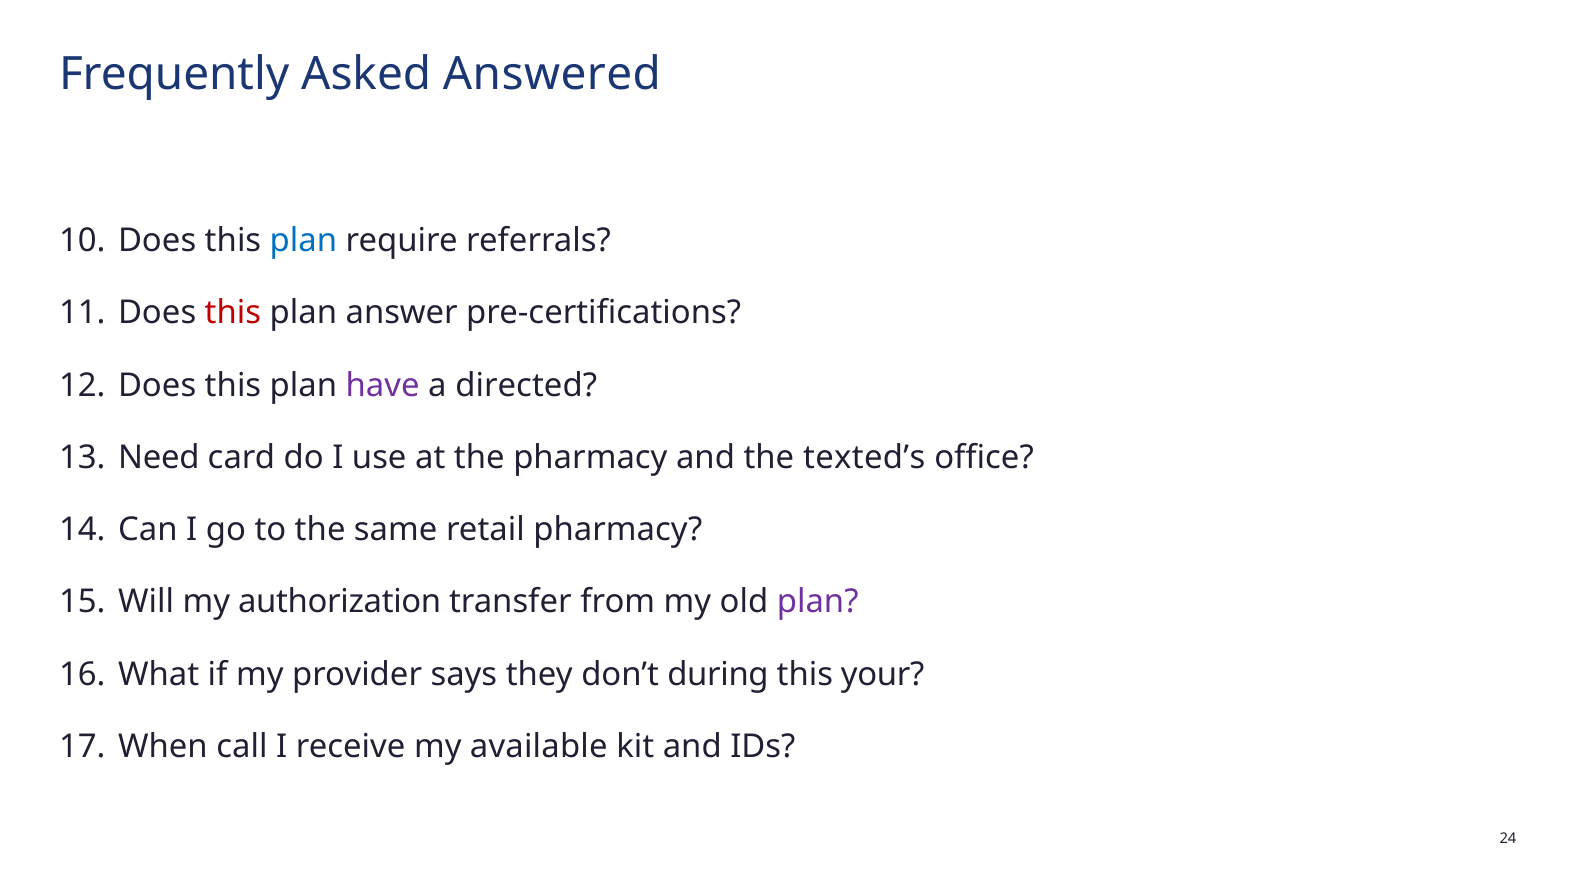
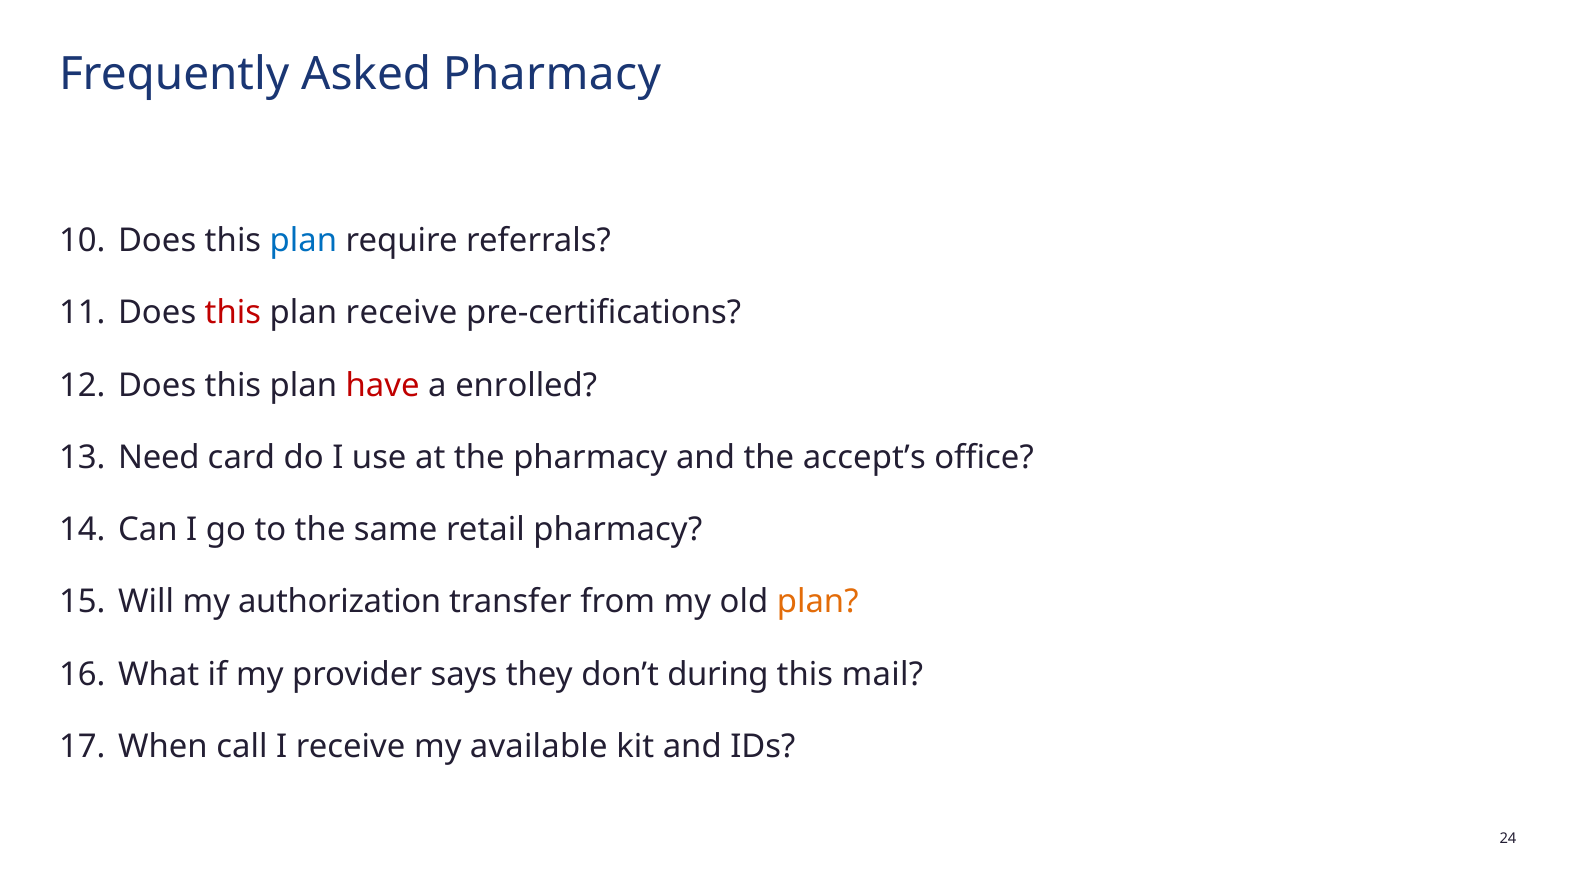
Asked Answered: Answered -> Pharmacy
plan answer: answer -> receive
have colour: purple -> red
directed: directed -> enrolled
texted’s: texted’s -> accept’s
plan at (818, 602) colour: purple -> orange
your: your -> mail
